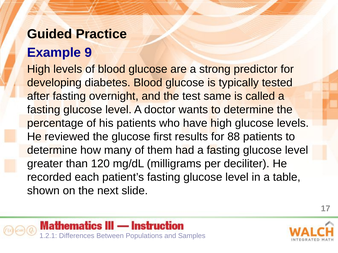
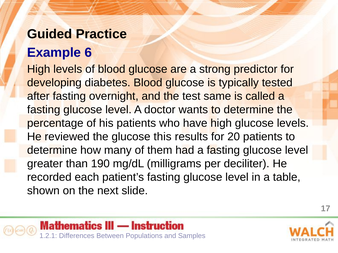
9: 9 -> 6
first: first -> this
88: 88 -> 20
120: 120 -> 190
